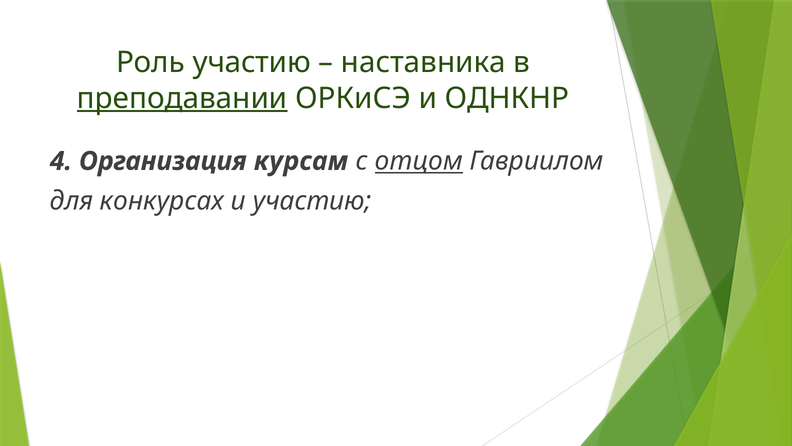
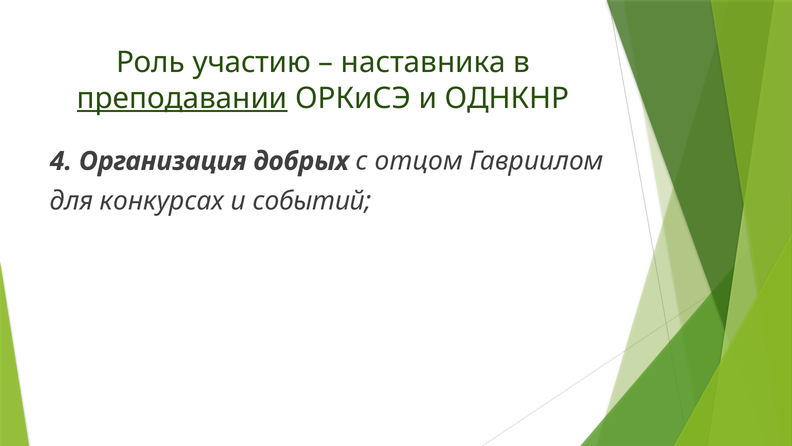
курсам: курсам -> добрых
отцом underline: present -> none
и участию: участию -> событий
